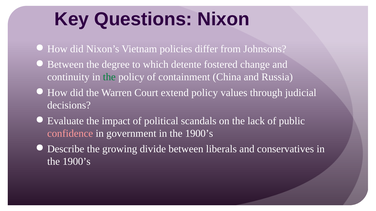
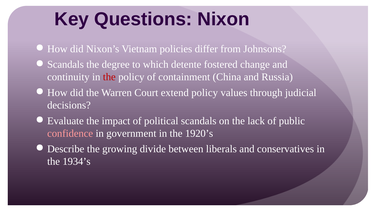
Between at (65, 65): Between -> Scandals
the at (109, 77) colour: green -> red
government in the 1900’s: 1900’s -> 1920’s
1900’s at (77, 162): 1900’s -> 1934’s
